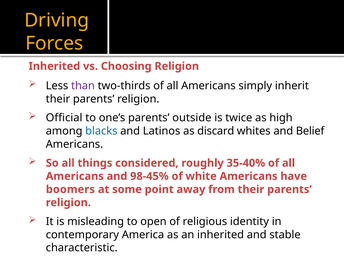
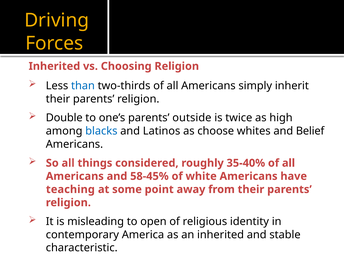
than colour: purple -> blue
Official: Official -> Double
discard: discard -> choose
98-45%: 98-45% -> 58-45%
boomers: boomers -> teaching
